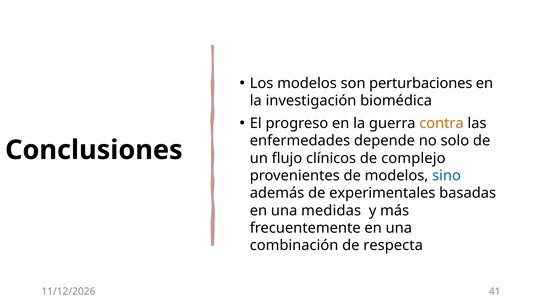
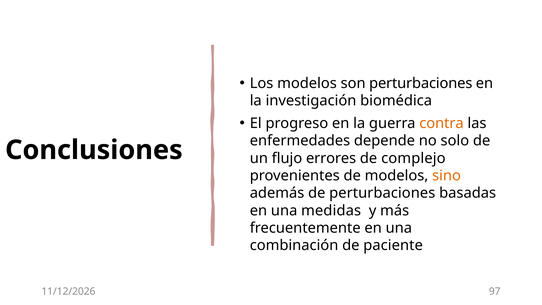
clínicos: clínicos -> errores
sino colour: blue -> orange
de experimentales: experimentales -> perturbaciones
respecta: respecta -> paciente
41: 41 -> 97
